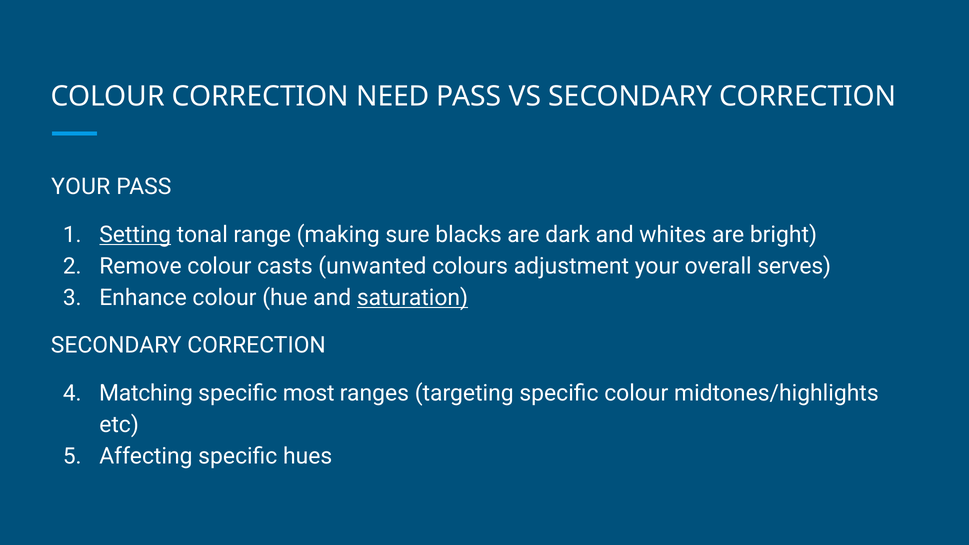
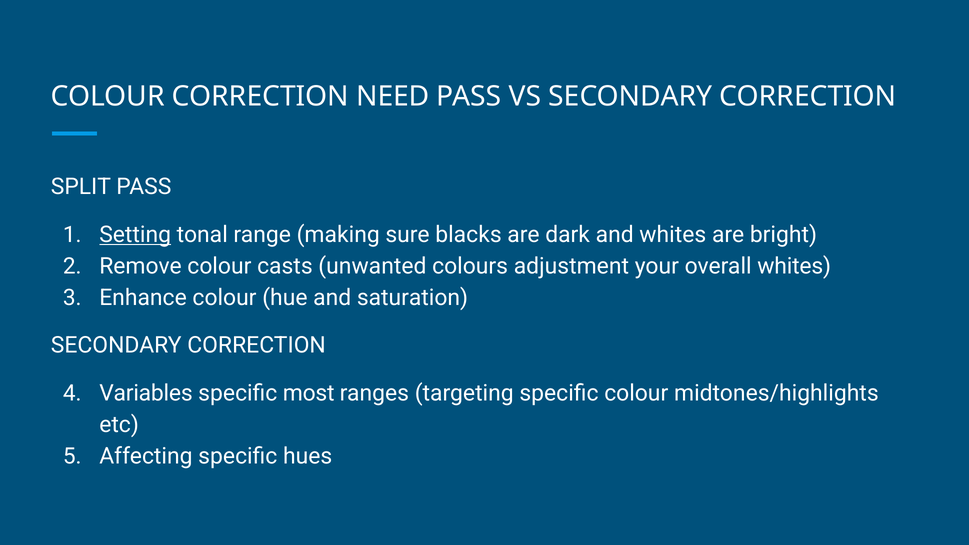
YOUR at (81, 187): YOUR -> SPLIT
overall serves: serves -> whites
saturation underline: present -> none
Matching: Matching -> Variables
